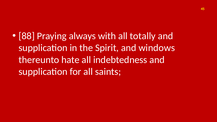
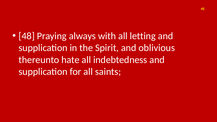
88: 88 -> 48
totally: totally -> letting
windows: windows -> oblivious
